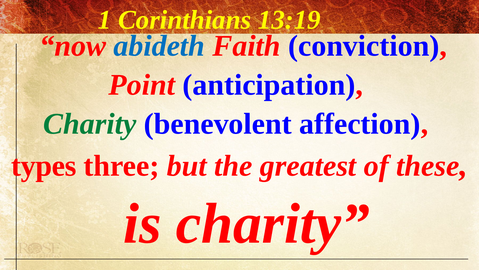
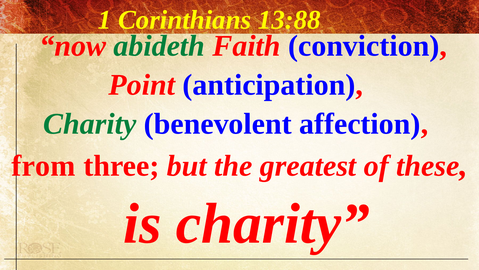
13:19: 13:19 -> 13:88
abideth colour: blue -> green
types: types -> from
